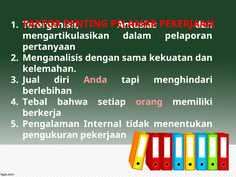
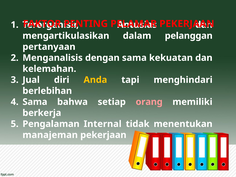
pelaporan: pelaporan -> pelanggan
Anda colour: pink -> yellow
Tebal at (35, 102): Tebal -> Sama
pengukuran: pengukuran -> manajeman
